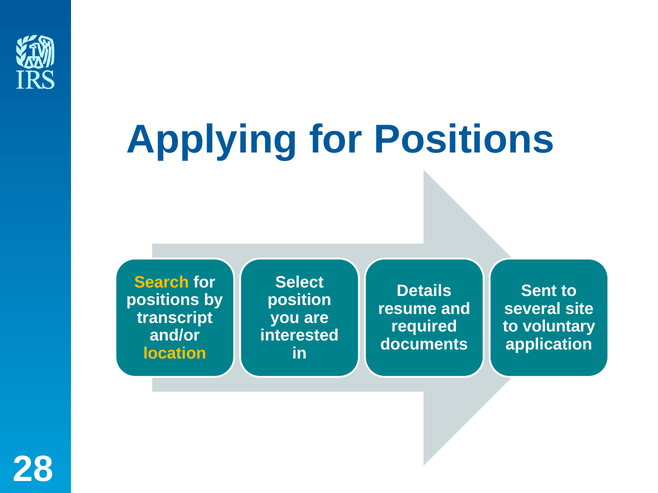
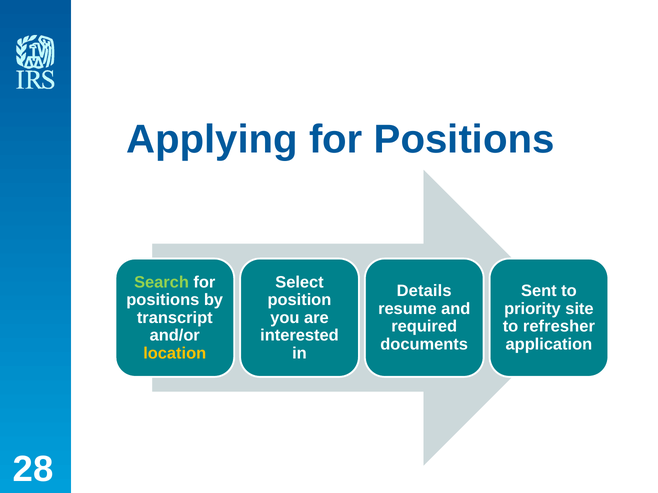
Search colour: yellow -> light green
several: several -> priority
voluntary: voluntary -> refresher
